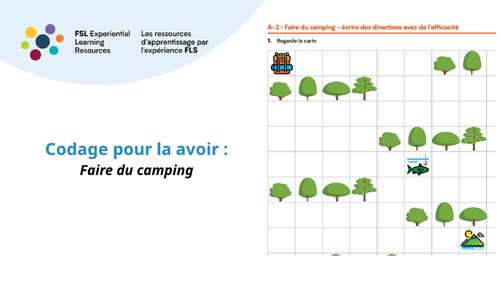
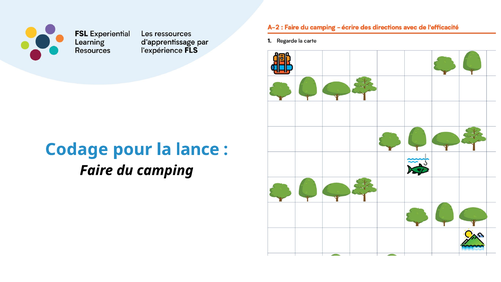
avoir: avoir -> lance
